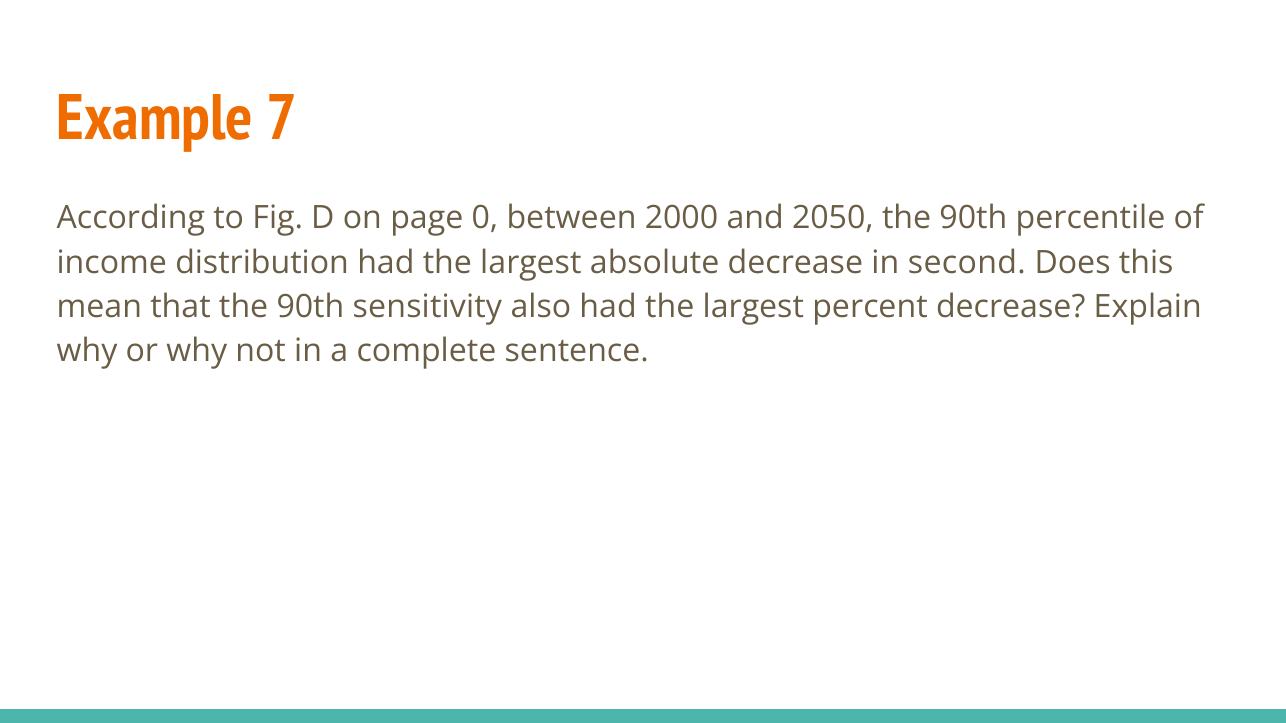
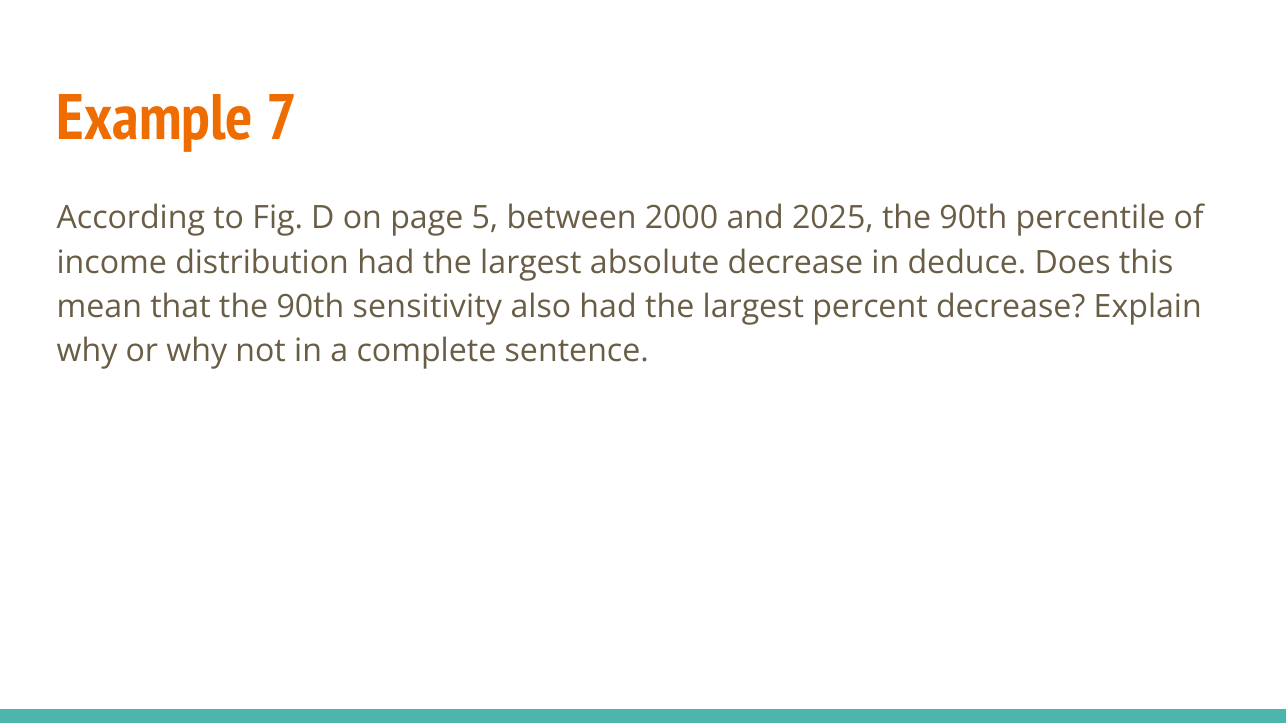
0: 0 -> 5
2050: 2050 -> 2025
second: second -> deduce
